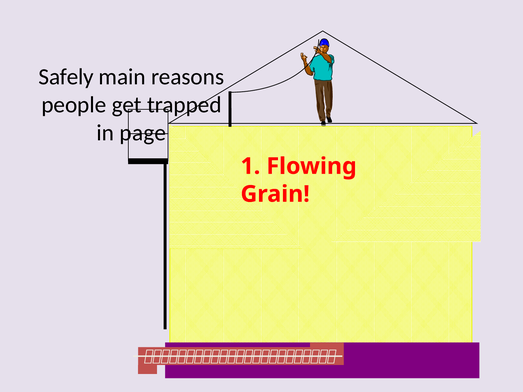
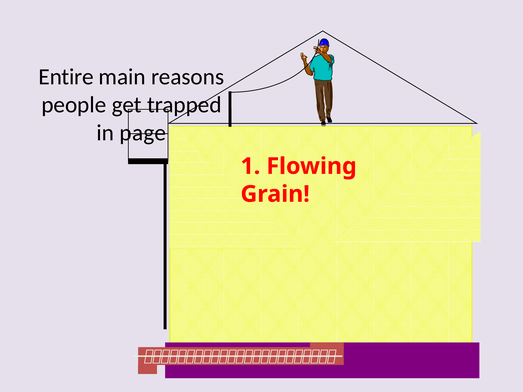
Safely: Safely -> Entire
